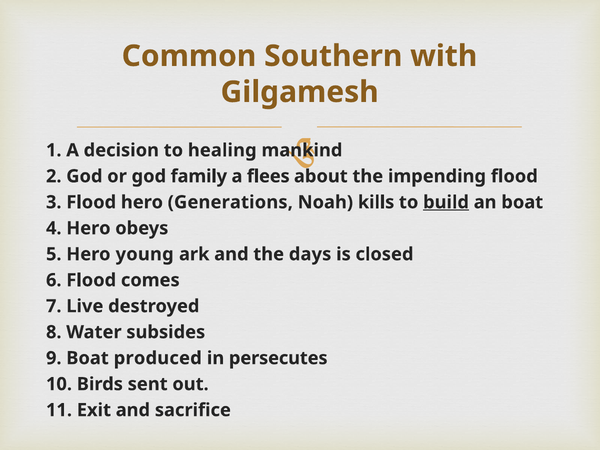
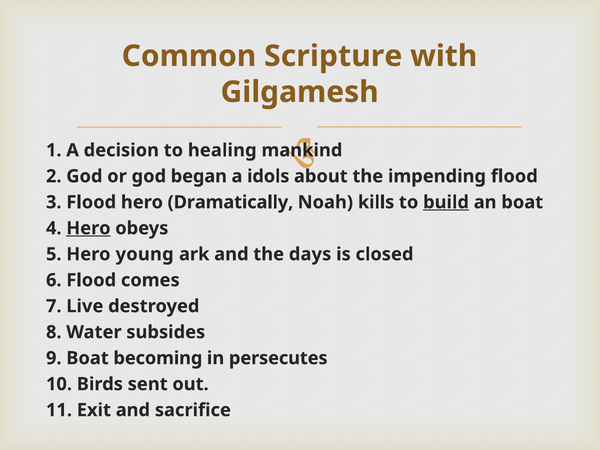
Southern: Southern -> Scripture
family: family -> began
flees: flees -> idols
Generations: Generations -> Dramatically
Hero at (88, 228) underline: none -> present
produced: produced -> becoming
